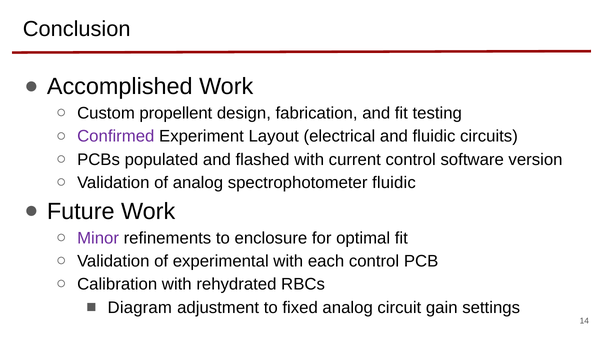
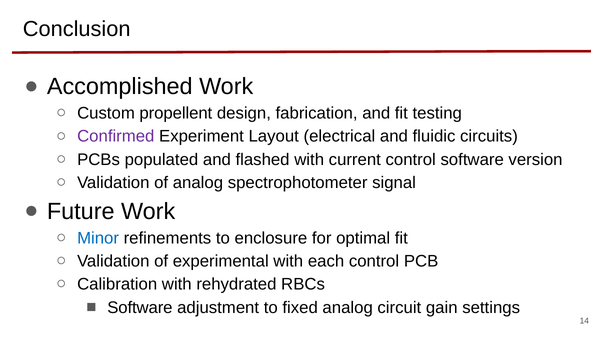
spectrophotometer fluidic: fluidic -> signal
Minor colour: purple -> blue
Diagram at (140, 308): Diagram -> Software
